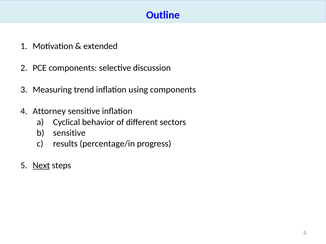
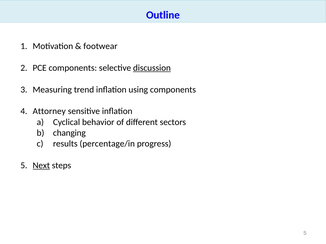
extended: extended -> footwear
discussion underline: none -> present
sensitive at (69, 133): sensitive -> changing
